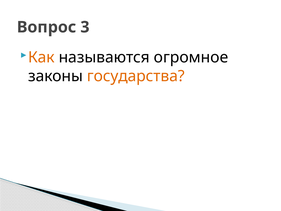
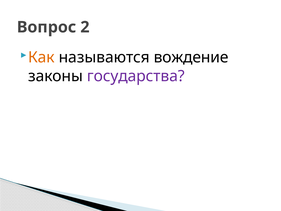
3: 3 -> 2
огромное: огромное -> вождение
государства colour: orange -> purple
